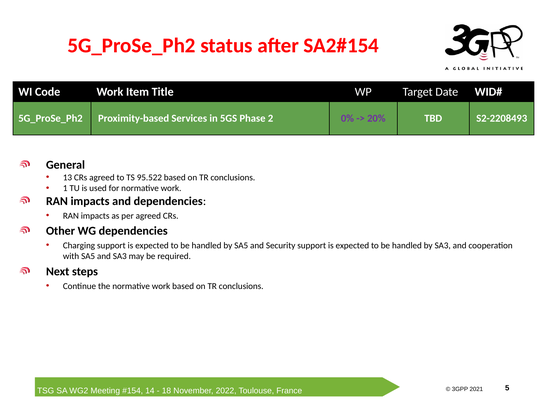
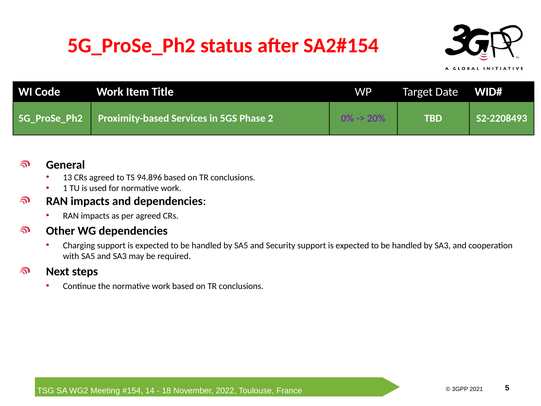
95.522: 95.522 -> 94.896
